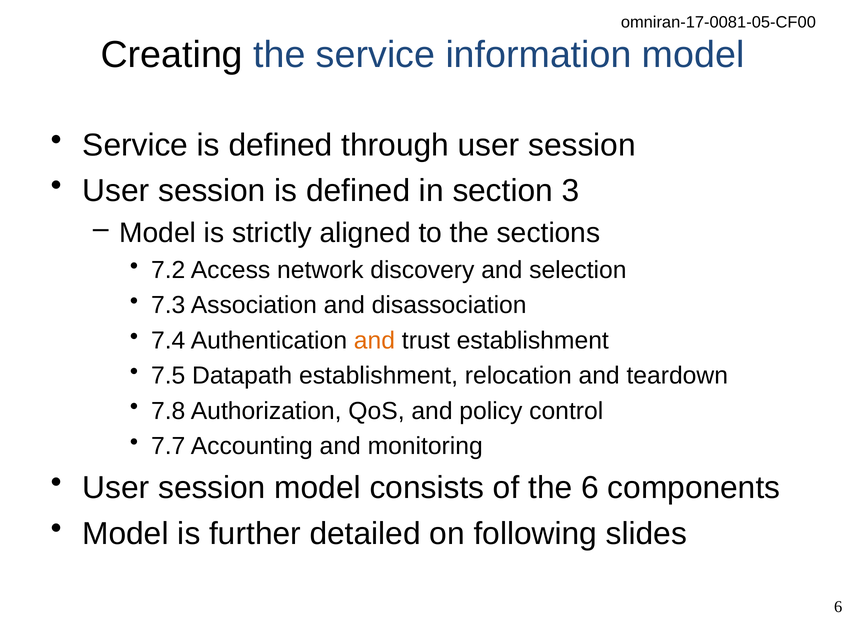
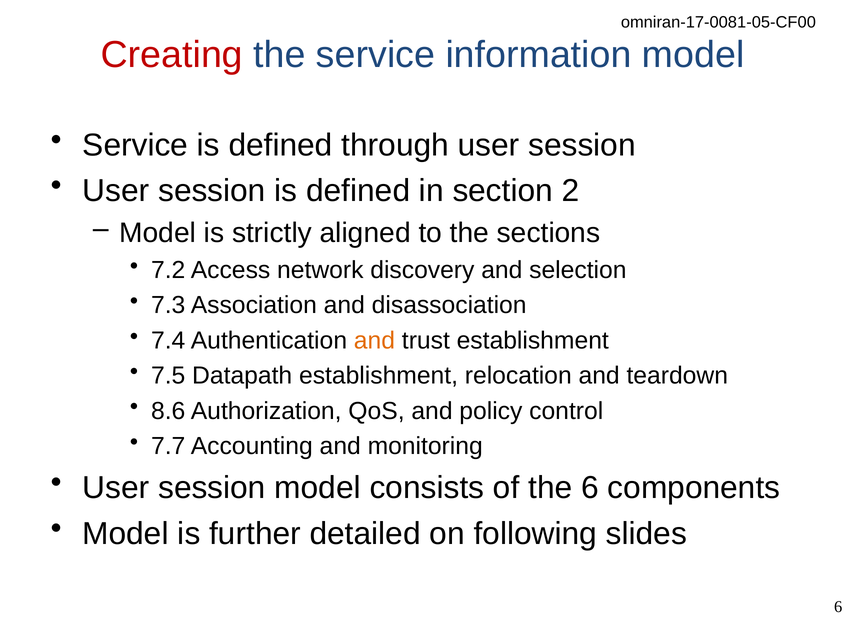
Creating colour: black -> red
3: 3 -> 2
7.8: 7.8 -> 8.6
